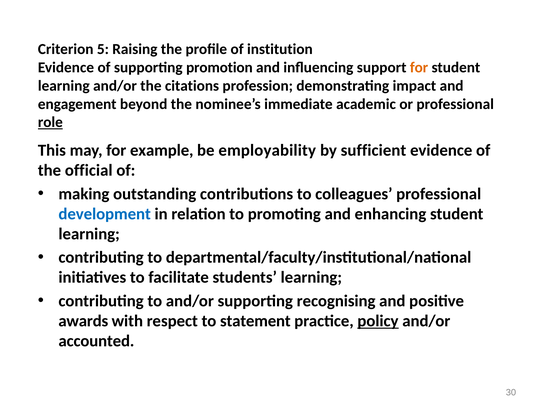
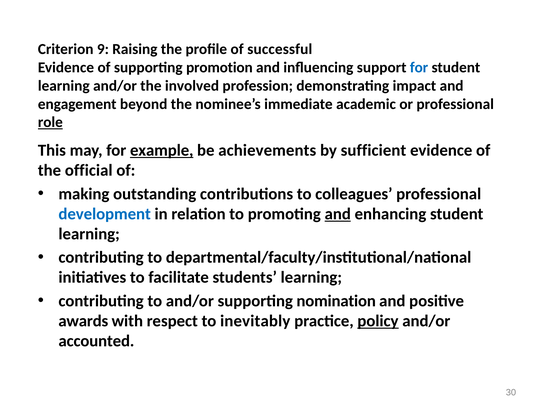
5: 5 -> 9
institution: institution -> successful
for at (419, 68) colour: orange -> blue
citations: citations -> involved
example underline: none -> present
employability: employability -> achievements
and at (338, 214) underline: none -> present
recognising: recognising -> nomination
statement: statement -> inevitably
